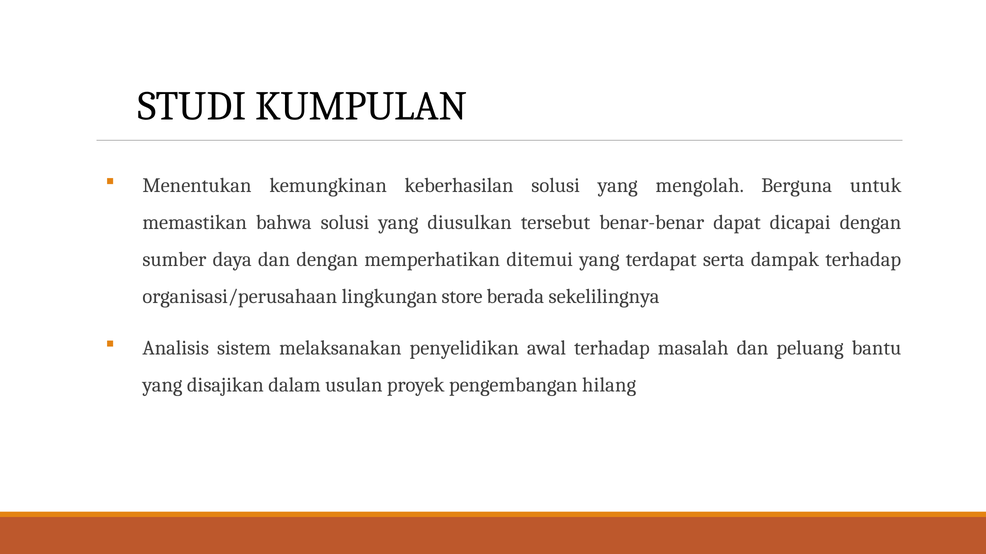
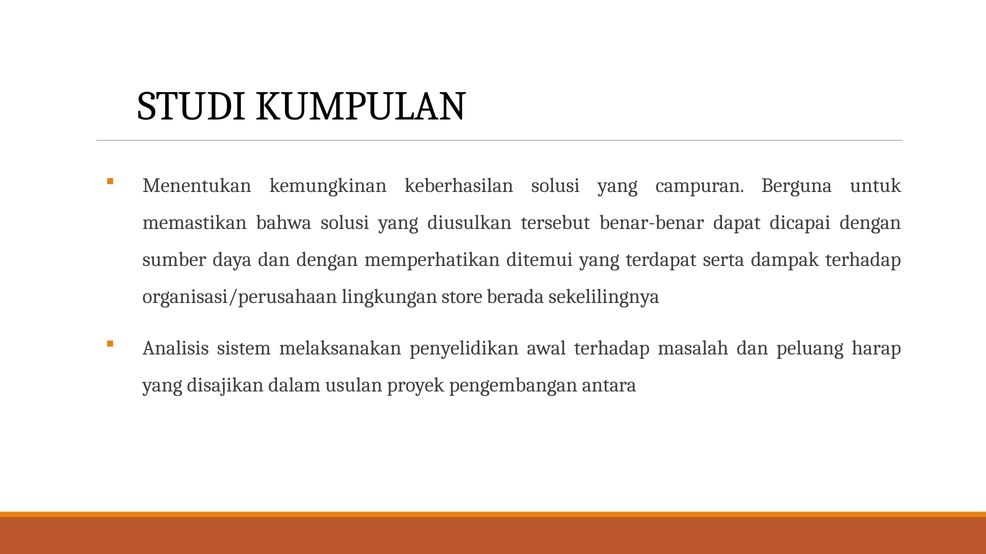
mengolah: mengolah -> campuran
bantu: bantu -> harap
hilang: hilang -> antara
